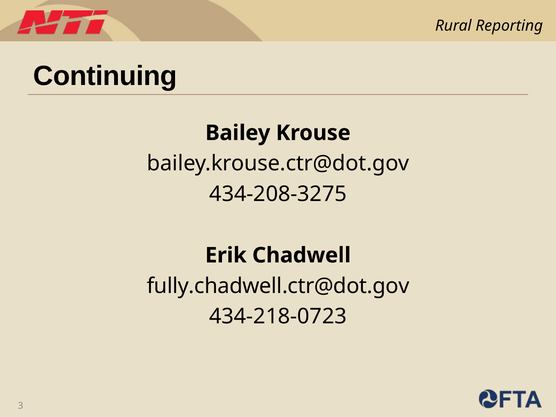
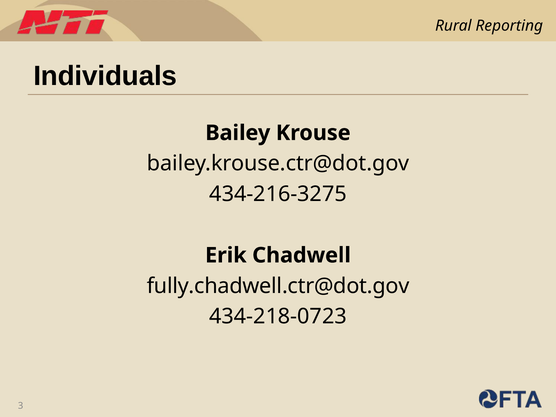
Continuing: Continuing -> Individuals
434-208-3275: 434-208-3275 -> 434-216-3275
